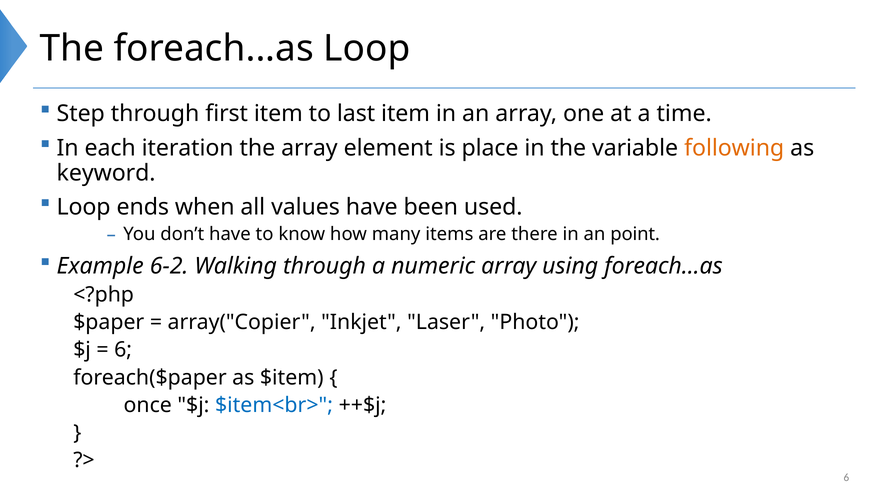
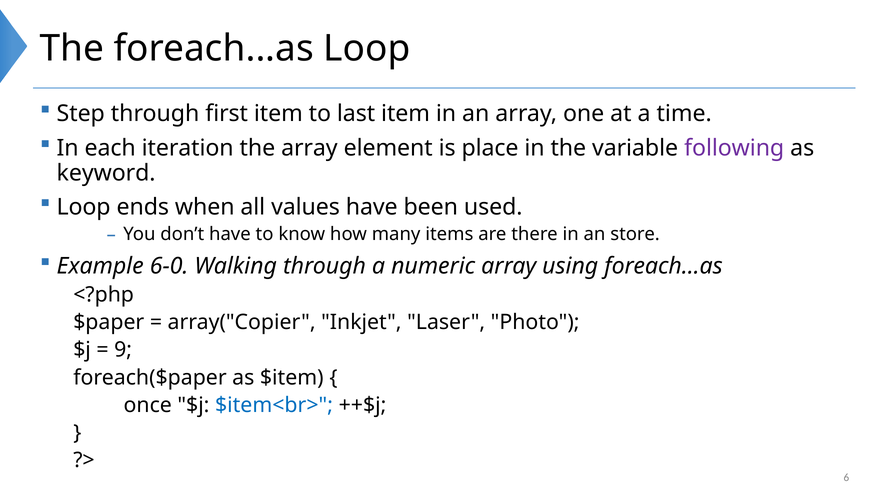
following colour: orange -> purple
point: point -> store
6-2: 6-2 -> 6-0
6 at (123, 350): 6 -> 9
